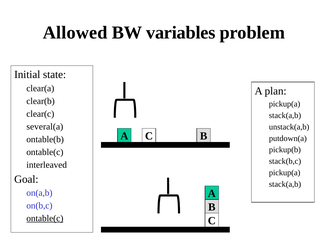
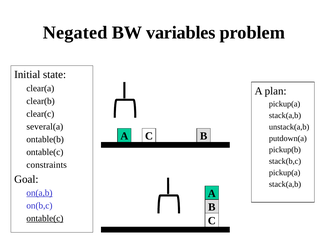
Allowed: Allowed -> Negated
interleaved: interleaved -> constraints
on(a,b underline: none -> present
